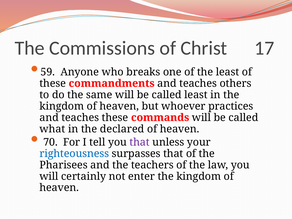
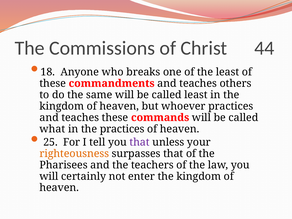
17: 17 -> 44
59: 59 -> 18
the declared: declared -> practices
70: 70 -> 25
righteousness colour: blue -> orange
